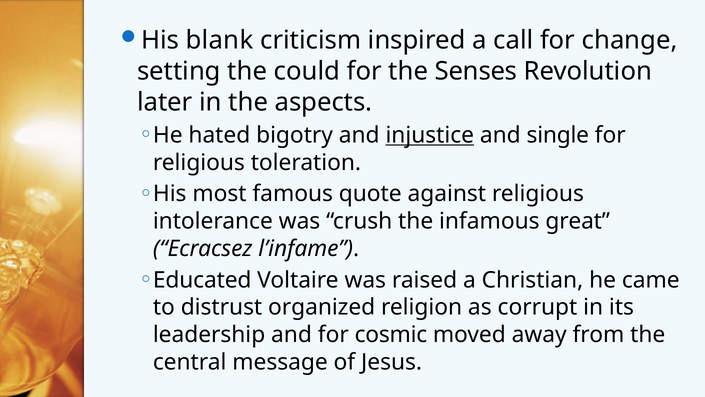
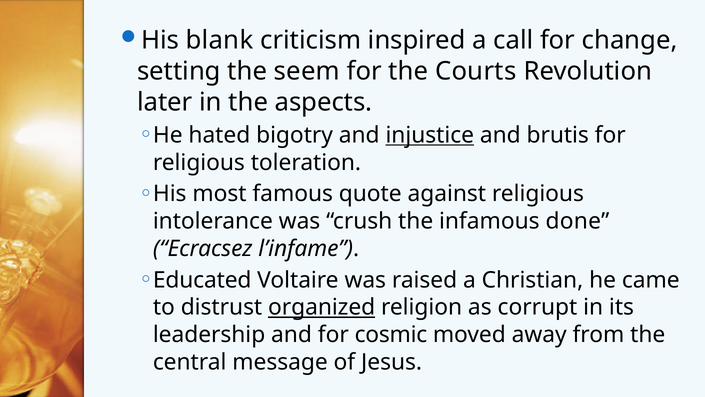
could: could -> seem
Senses: Senses -> Courts
single: single -> brutis
great: great -> done
organized underline: none -> present
